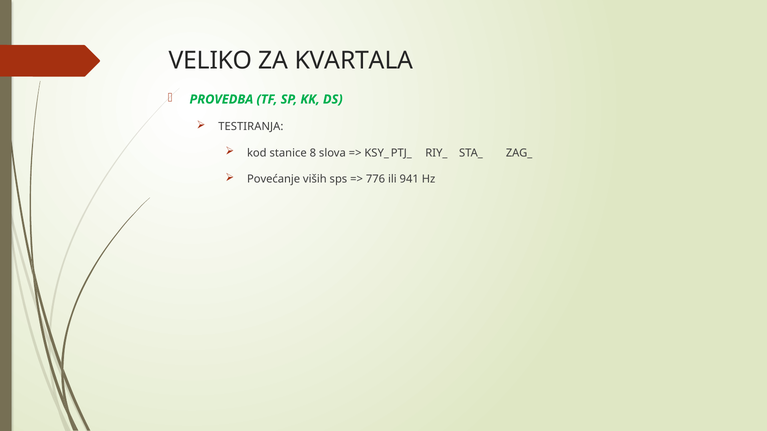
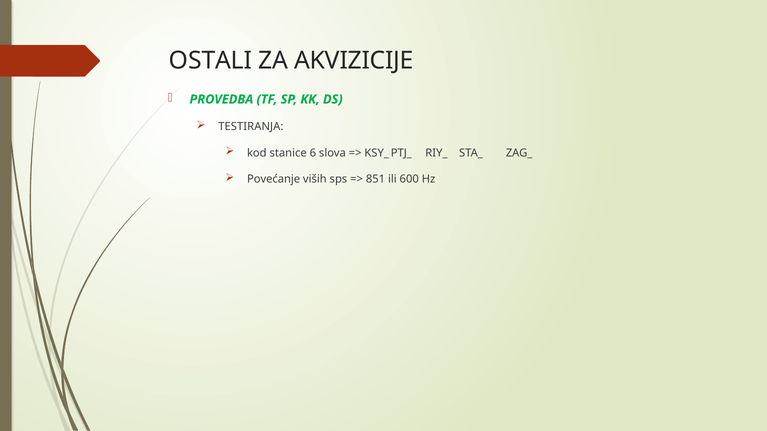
VELIKO: VELIKO -> OSTALI
KVARTALA: KVARTALA -> AKVIZICIJE
8: 8 -> 6
776: 776 -> 851
941: 941 -> 600
